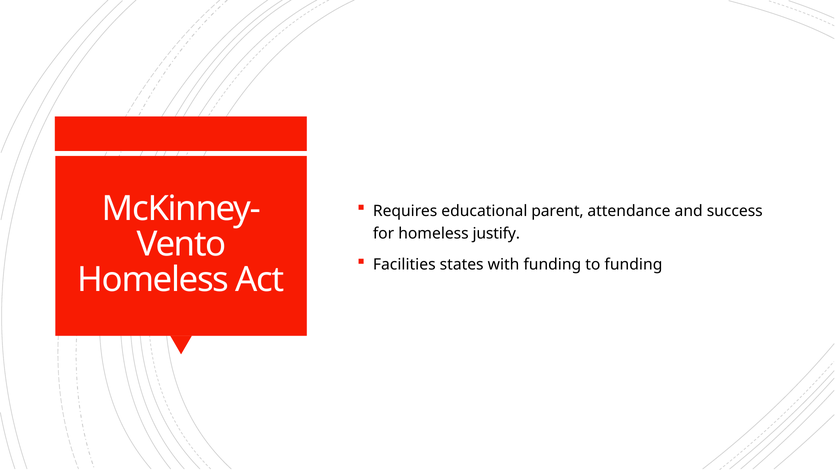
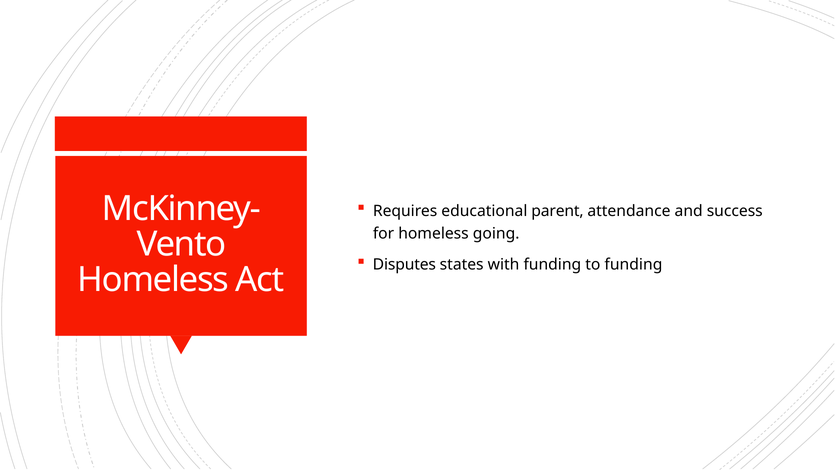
justify: justify -> going
Facilities: Facilities -> Disputes
